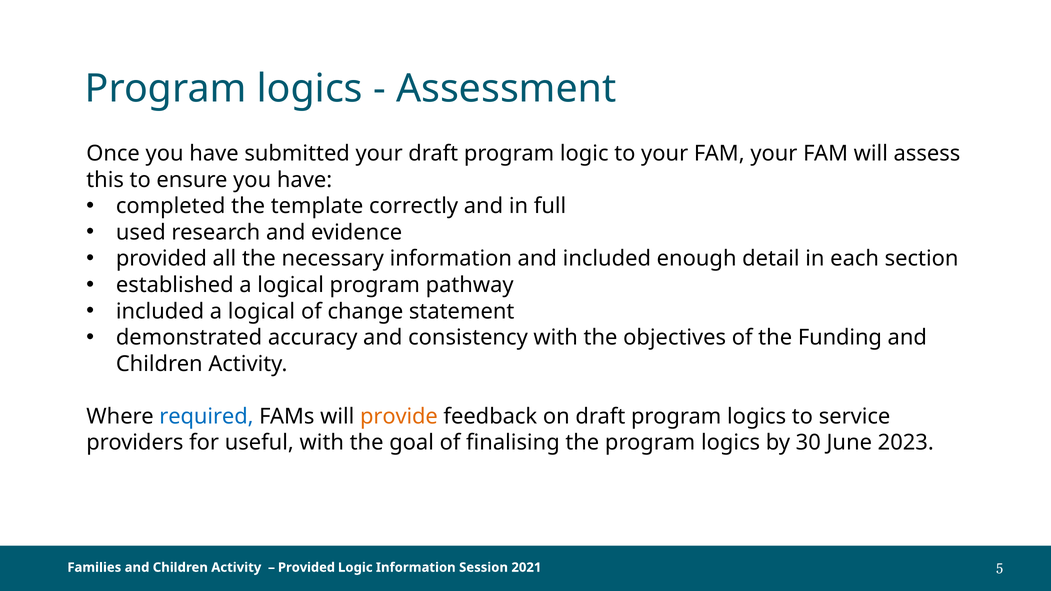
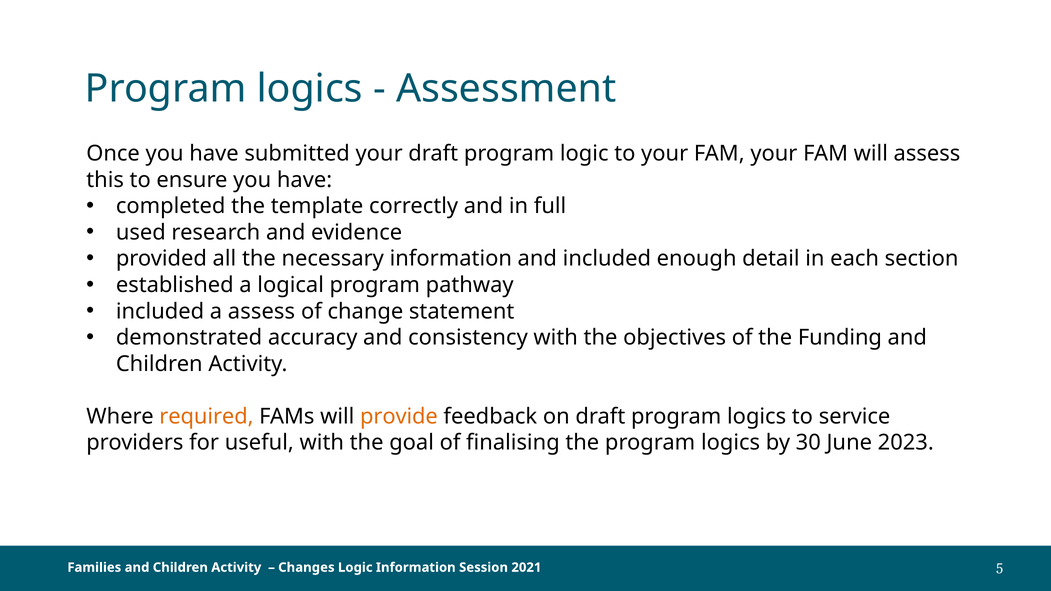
included a logical: logical -> assess
required colour: blue -> orange
Provided at (306, 568): Provided -> Changes
